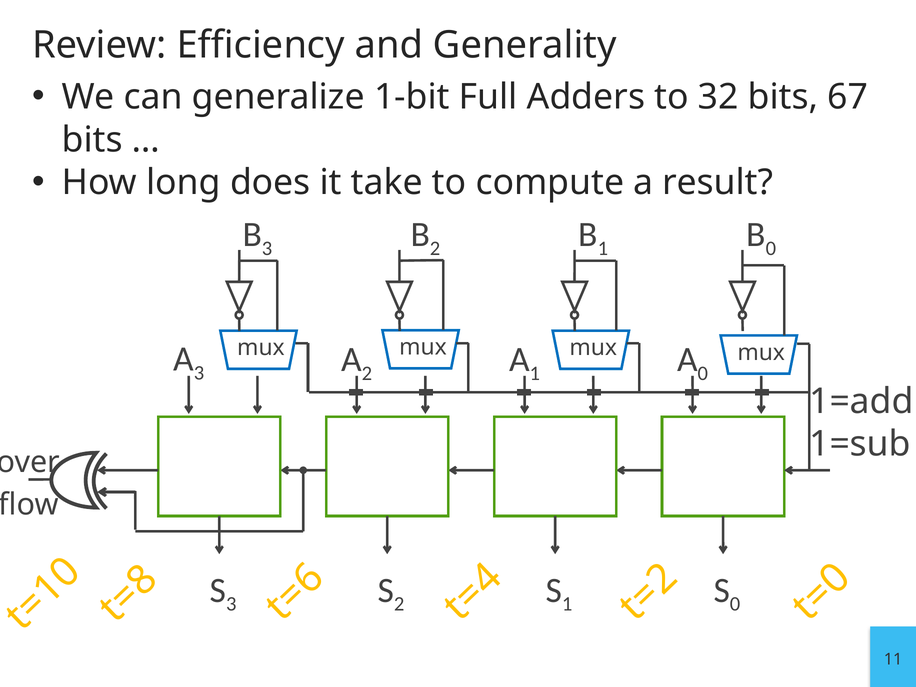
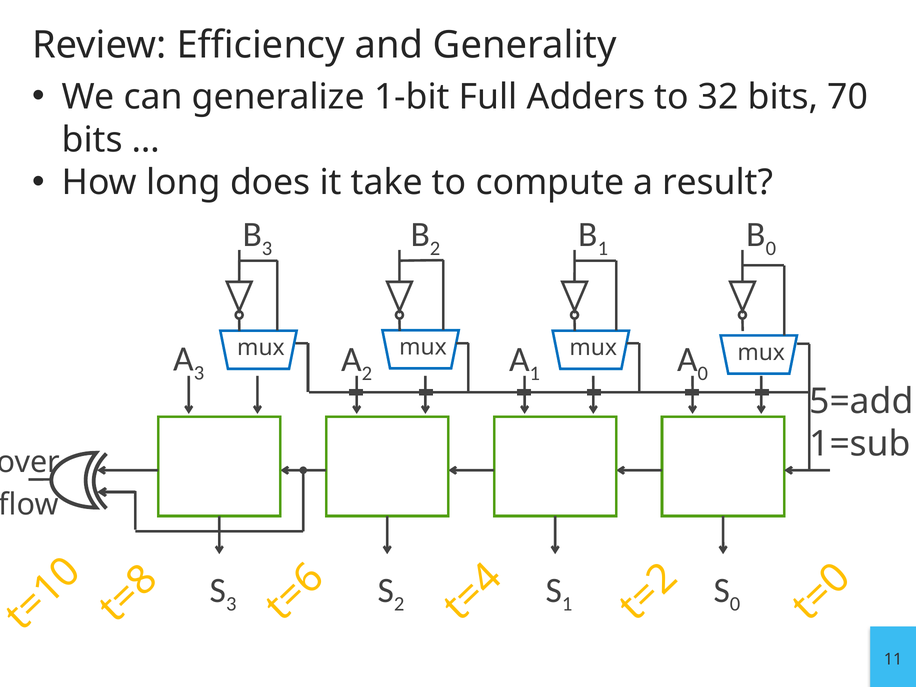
67: 67 -> 70
1=add: 1=add -> 5=add
